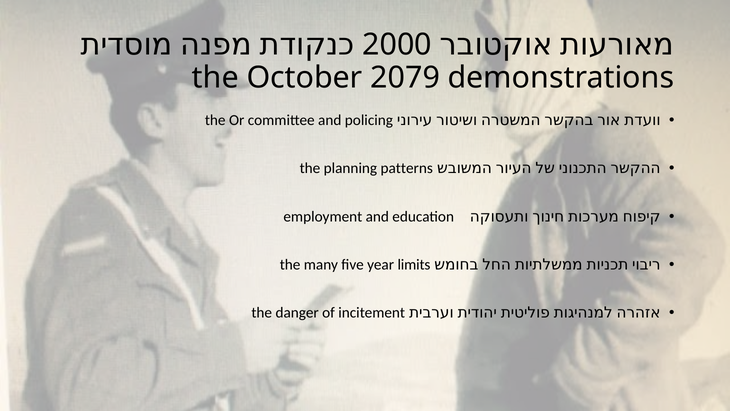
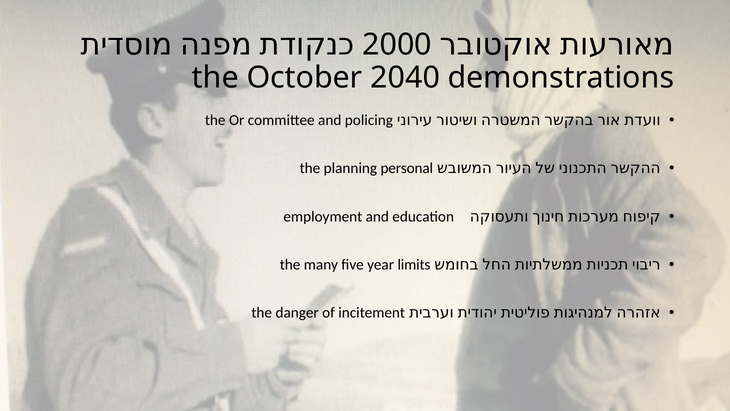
2079: 2079 -> 2040
patterns: patterns -> personal
